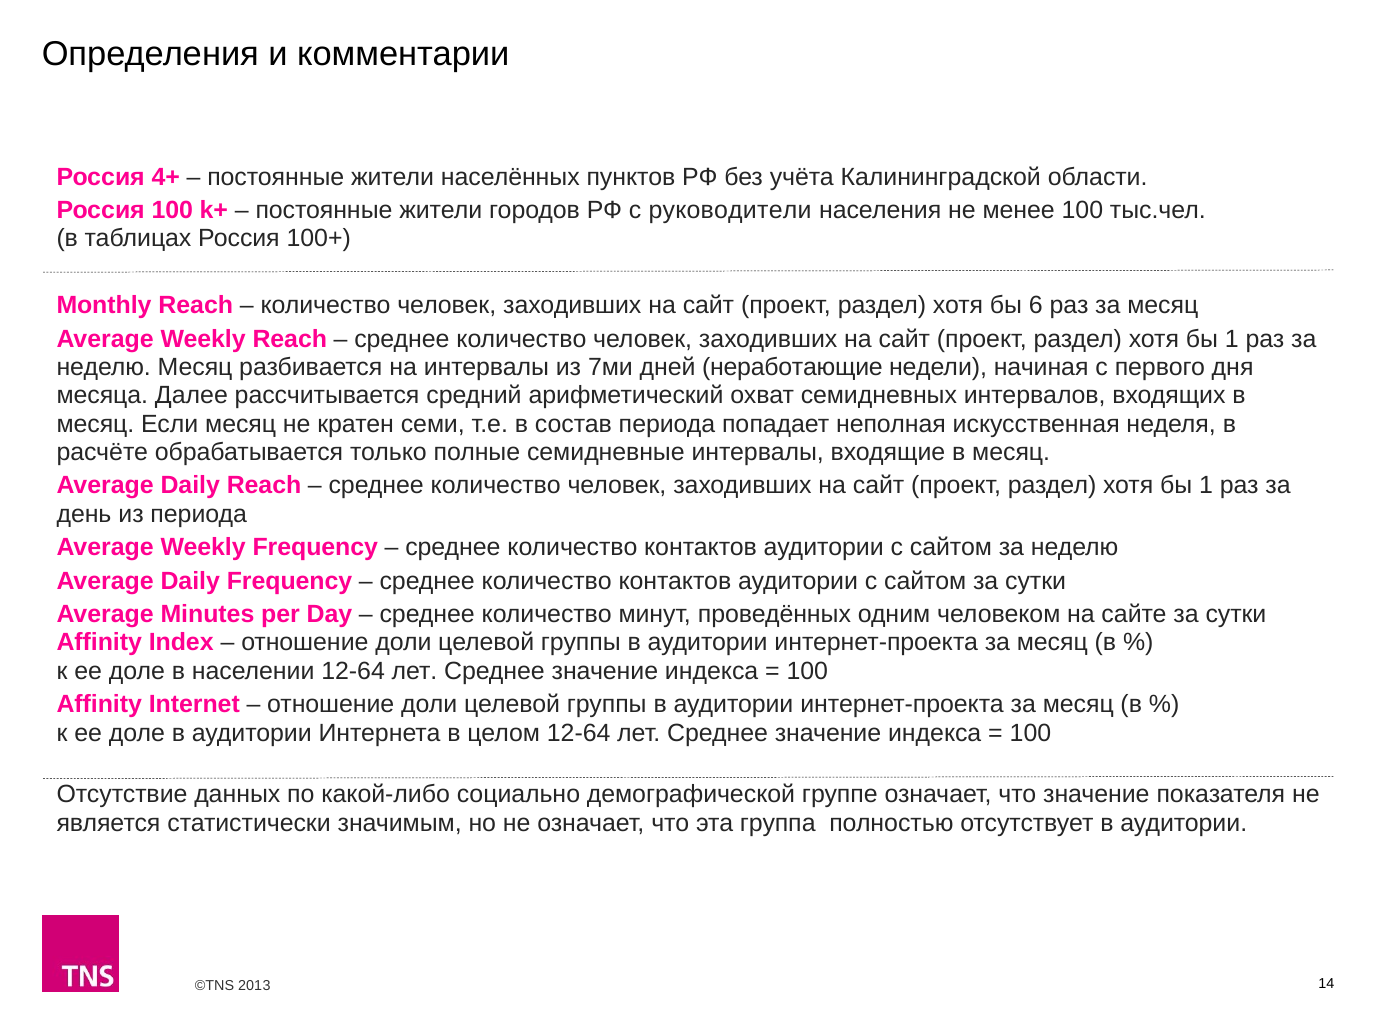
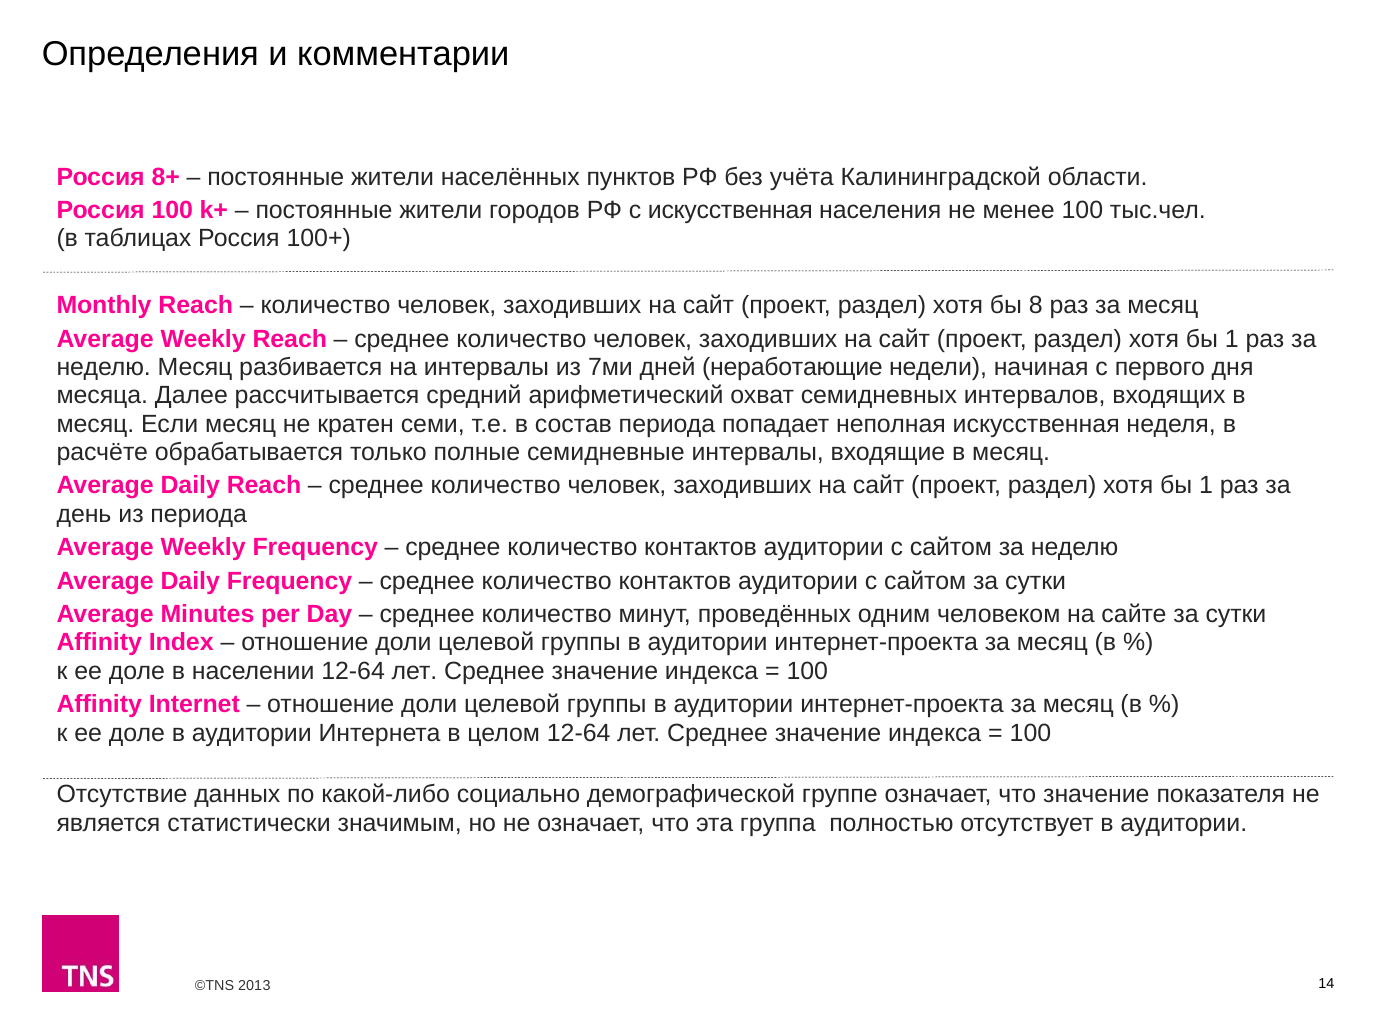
4+: 4+ -> 8+
с руководители: руководители -> искусственная
6: 6 -> 8
